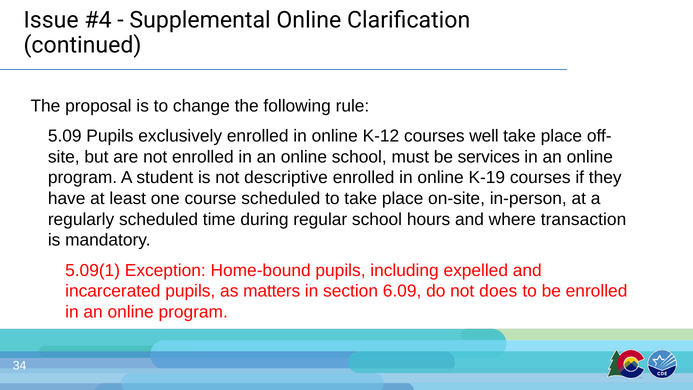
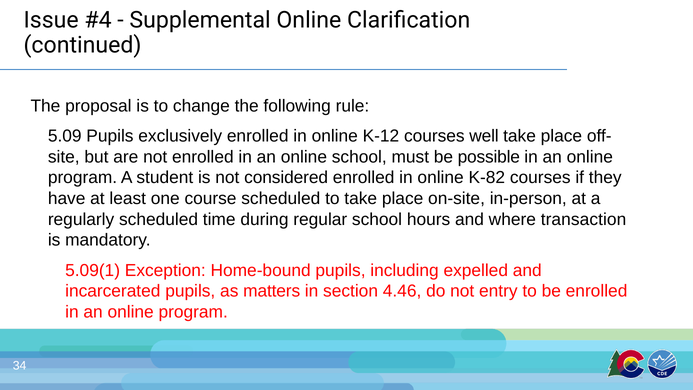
services: services -> possible
descriptive: descriptive -> considered
K-19: K-19 -> K-82
6.09: 6.09 -> 4.46
does: does -> entry
